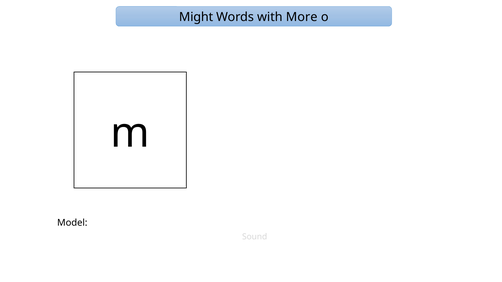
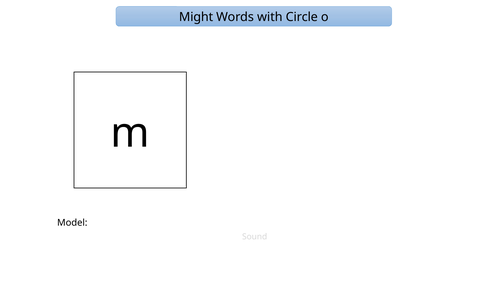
More: More -> Circle
